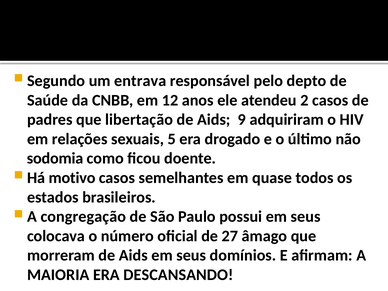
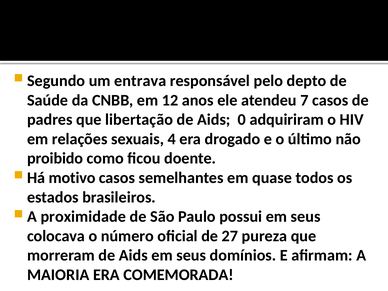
2: 2 -> 7
9: 9 -> 0
5: 5 -> 4
sodomia: sodomia -> proibido
congregação: congregação -> proximidade
âmago: âmago -> pureza
DESCANSANDO: DESCANSANDO -> COMEMORADA
